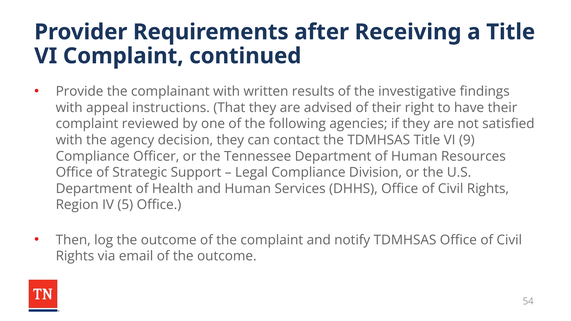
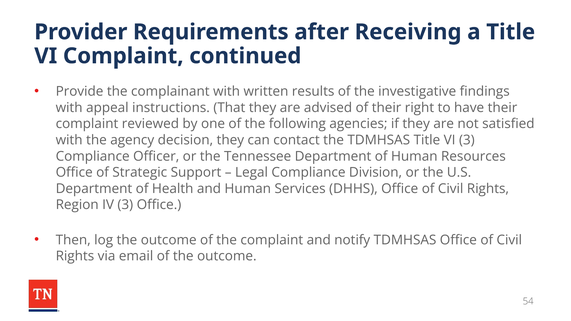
VI 9: 9 -> 3
IV 5: 5 -> 3
